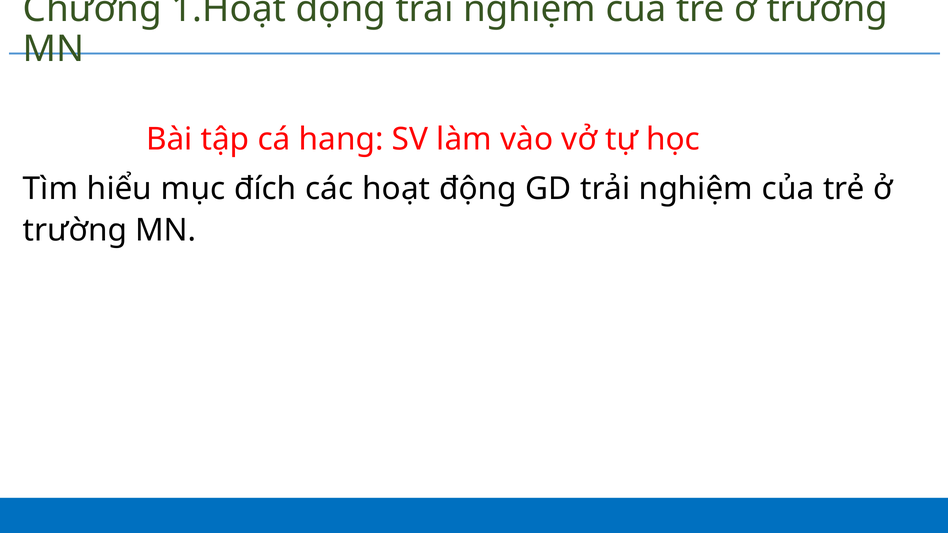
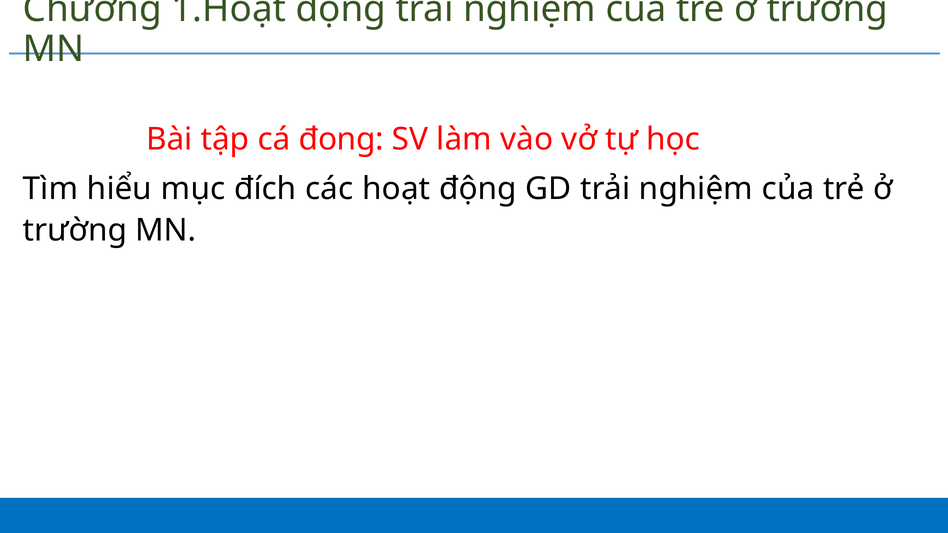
hang: hang -> đọng
